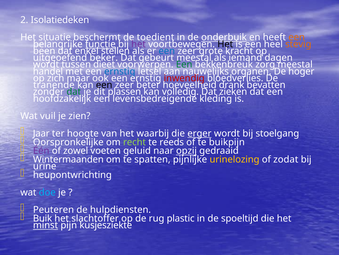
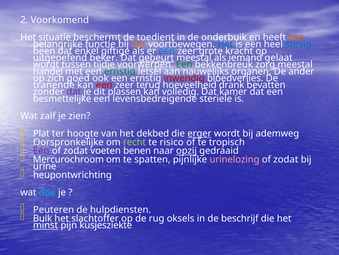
Isolatiedeken: Isolatiedeken -> Voorkomend
onderbuik underline: present -> none
functie underline: present -> none
het at (139, 44) colour: purple -> orange
Het at (225, 44) colour: black -> blue
stevig colour: orange -> blue
stellen: stellen -> giftige
gebeurt underline: none -> present
dagen: dagen -> gelaat
dieet: dieet -> tijdje
ernstig at (120, 71) colour: blue -> green
hoger: hoger -> ander
maar: maar -> goed
een at (104, 85) colour: black -> red
beter: beter -> terug
dat at (74, 92) colour: green -> purple
zieken: zieken -> kamer
hoofdzakelijk: hoofdzakelijk -> besmettelijke
kleding: kleding -> steriele
vuil: vuil -> zalf
Jaar: Jaar -> Plat
waarbij: waarbij -> dekbed
stoelgang: stoelgang -> ademweg
reeds: reeds -> risico
buikpijn: buikpijn -> tropisch
zowel at (76, 150): zowel -> zodat
geluid: geluid -> benen
Wintermaanden: Wintermaanden -> Mercurochroom
urinelozing colour: yellow -> pink
plastic: plastic -> oksels
spoeltijd: spoeltijd -> beschrijf
